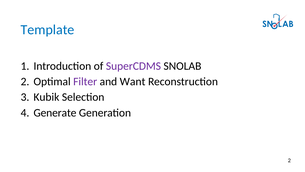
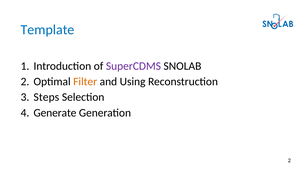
Filter colour: purple -> orange
Want: Want -> Using
Kubik: Kubik -> Steps
